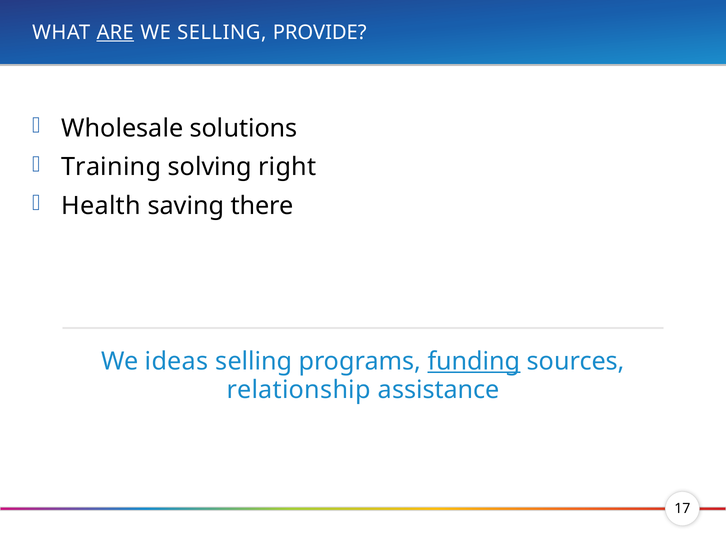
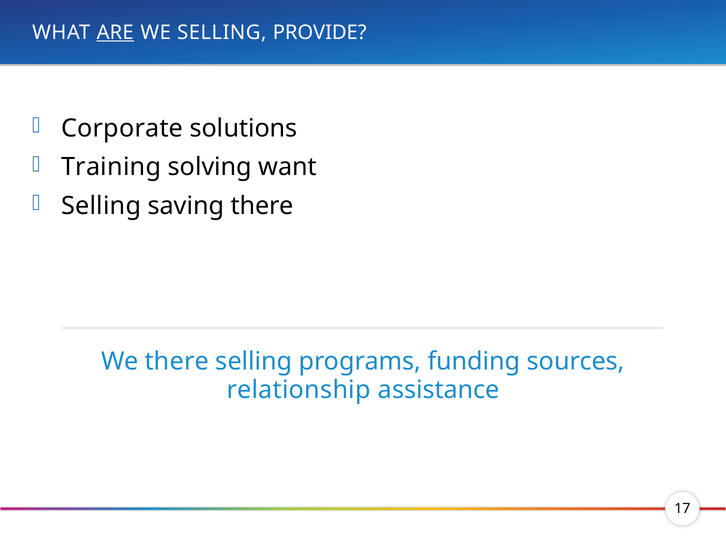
Wholesale: Wholesale -> Corporate
right: right -> want
Health at (101, 206): Health -> Selling
We ideas: ideas -> there
funding underline: present -> none
